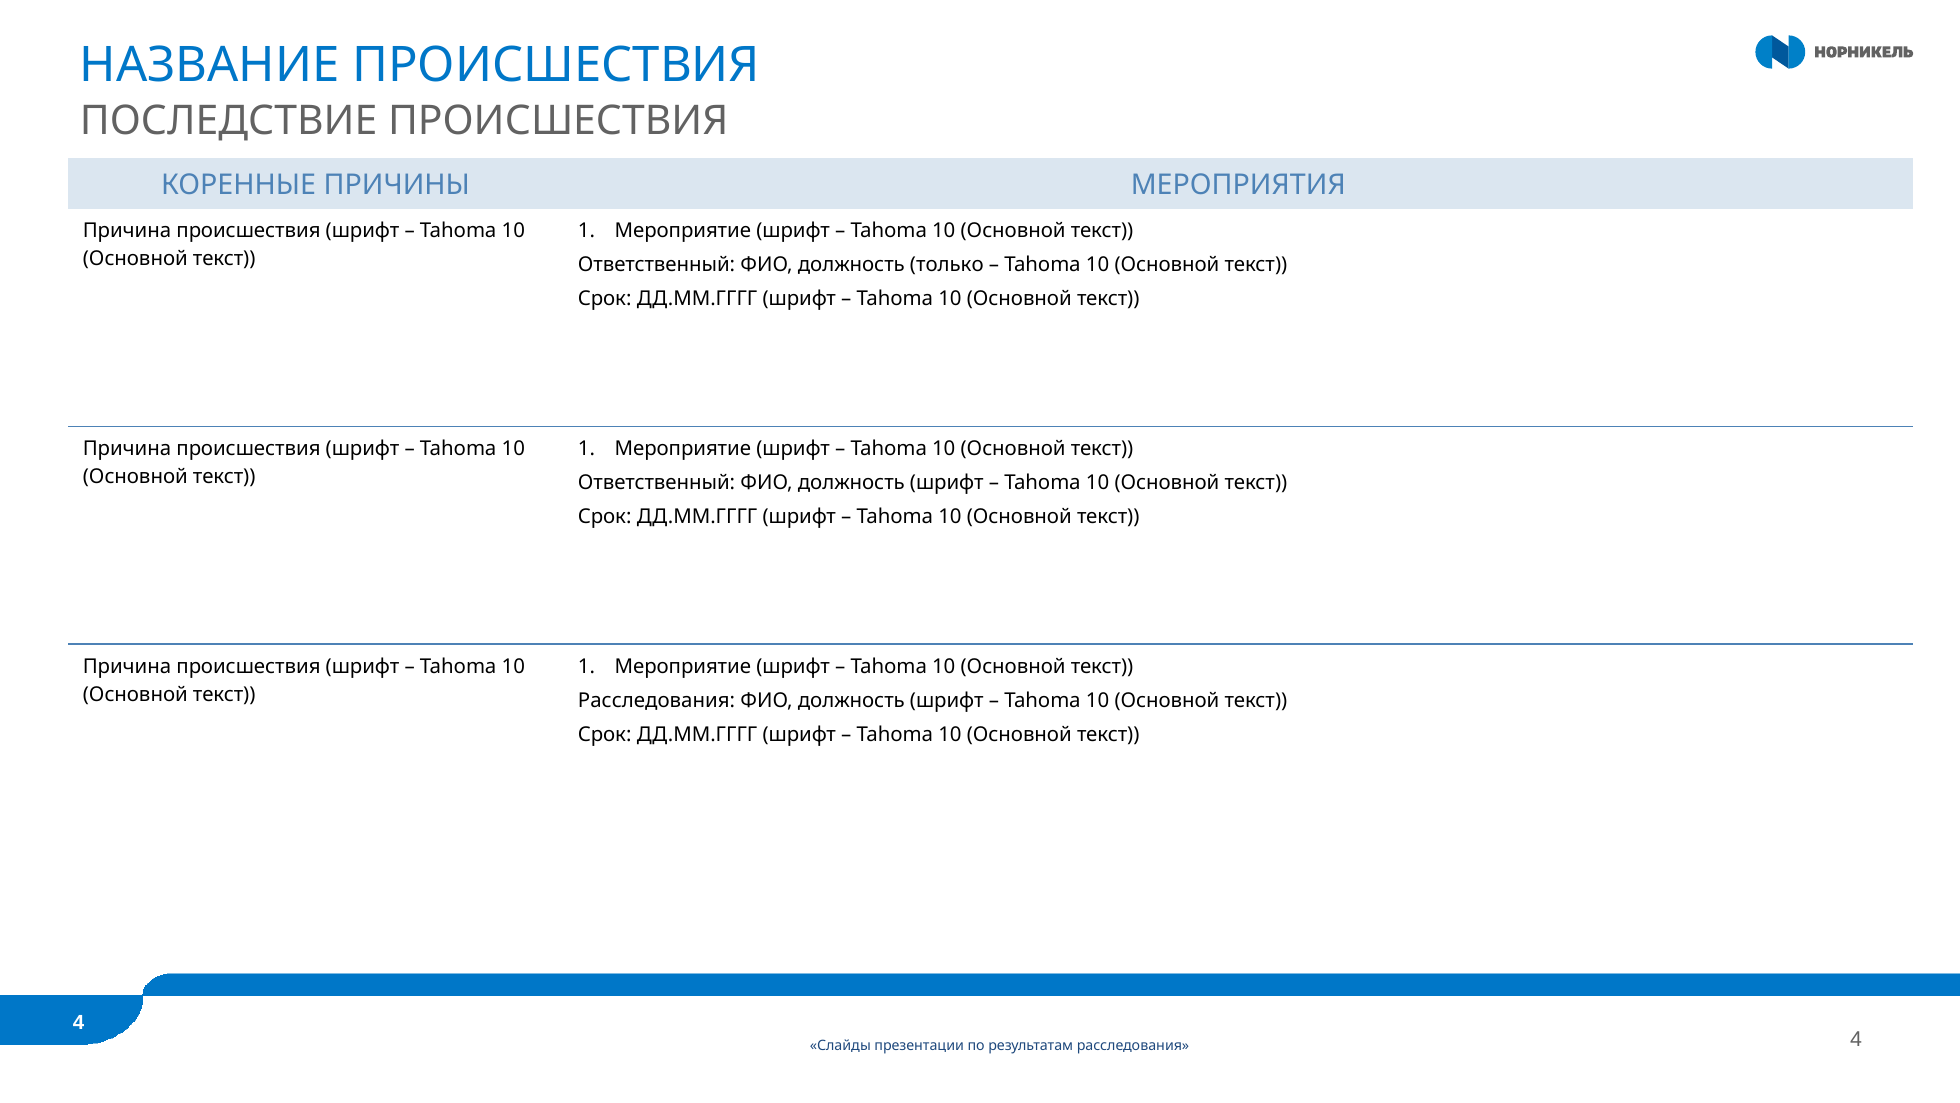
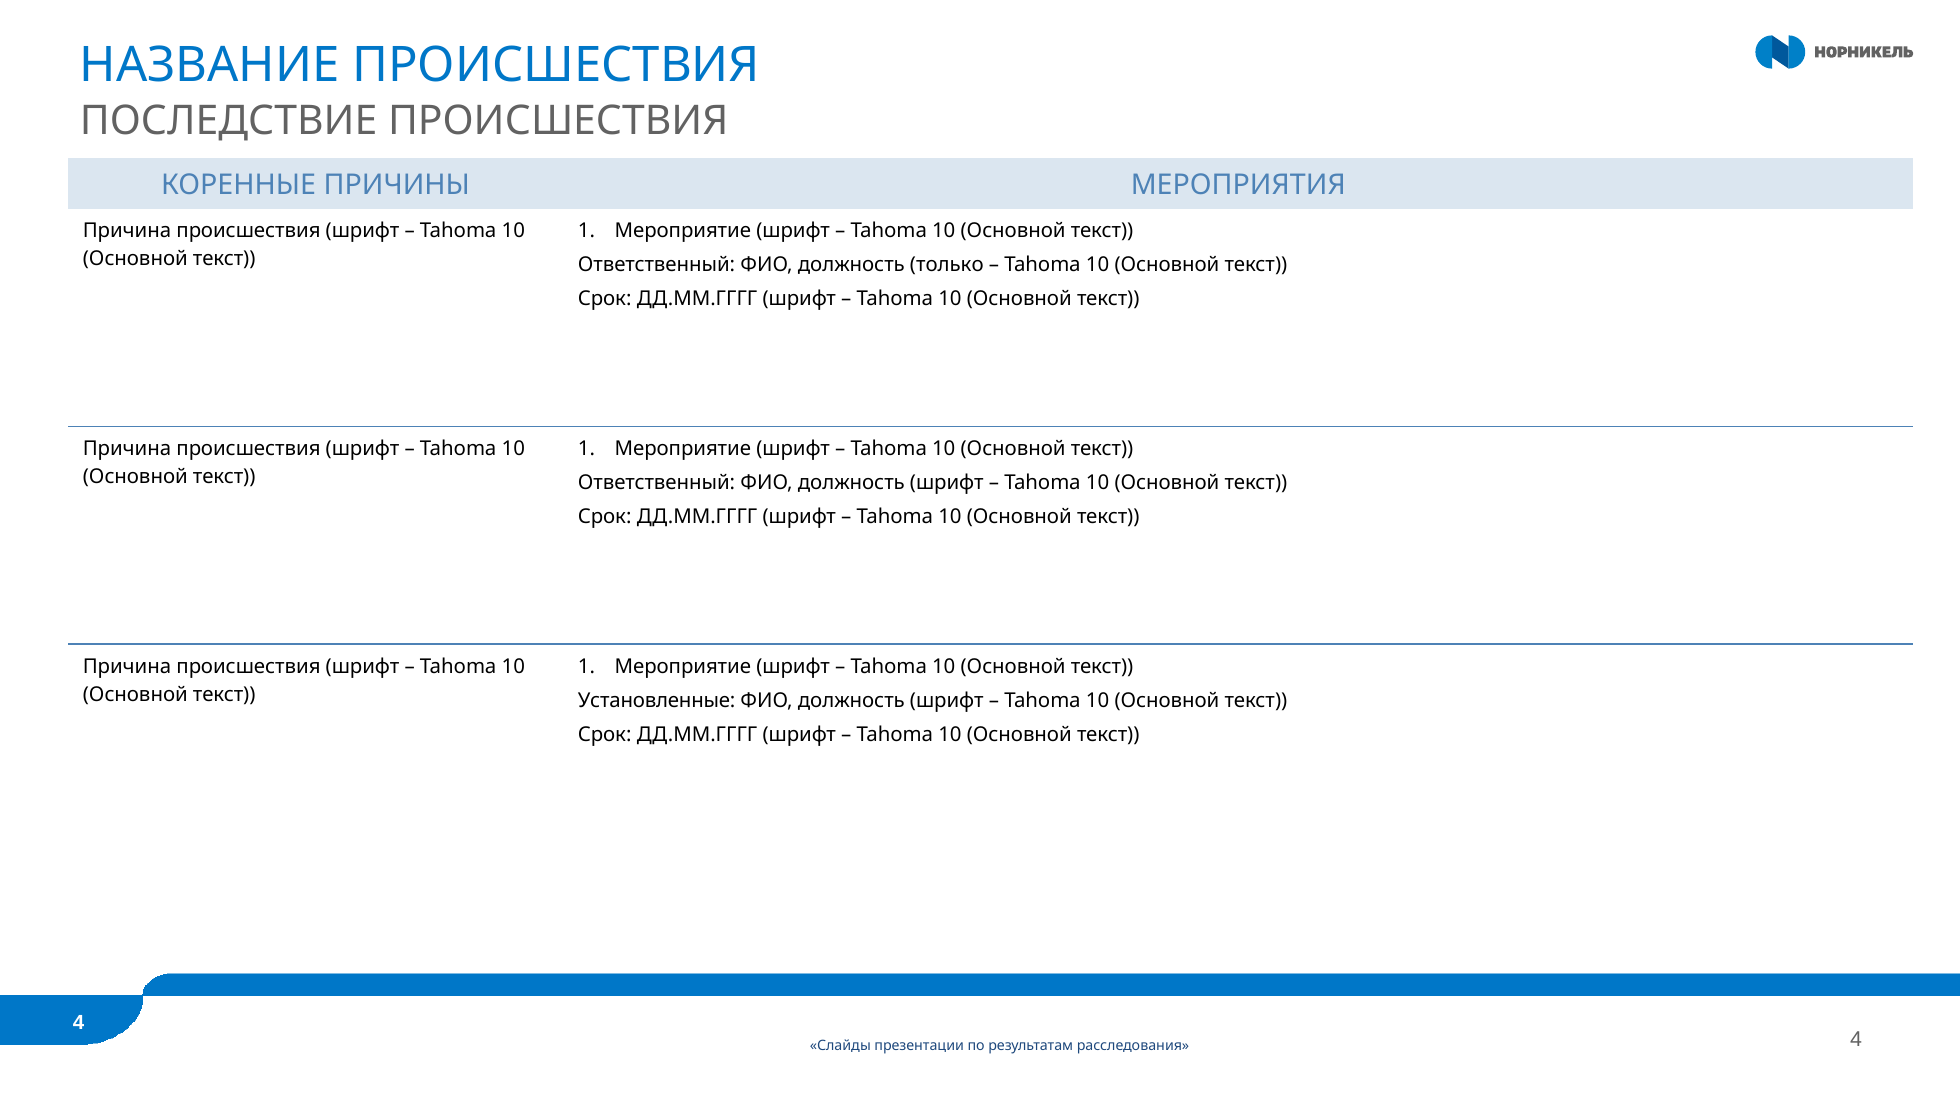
Расследования at (657, 700): Расследования -> Установленные
